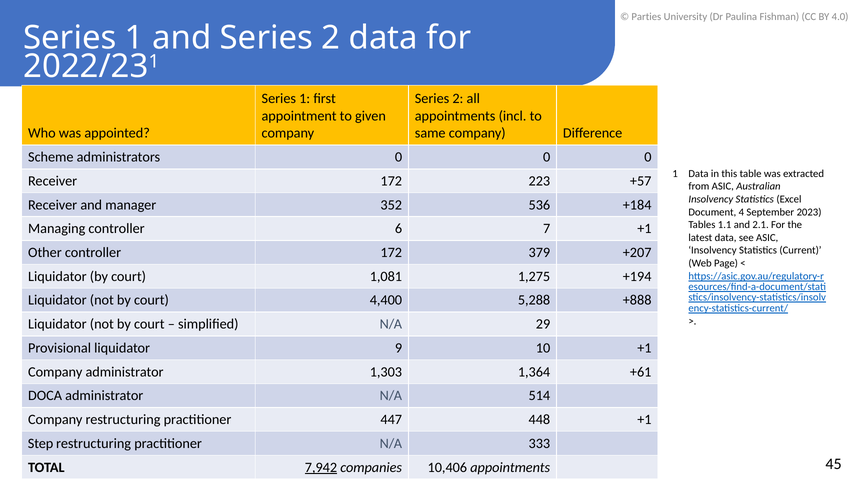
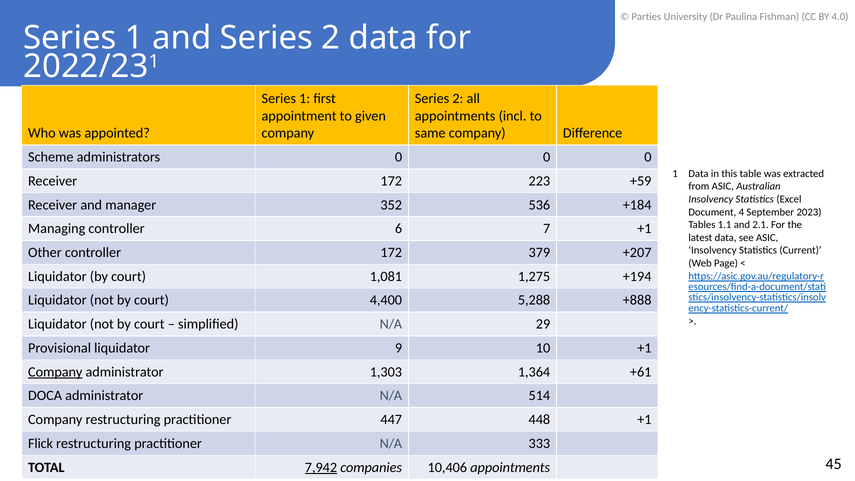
+57: +57 -> +59
Company at (55, 372) underline: none -> present
Step: Step -> Flick
